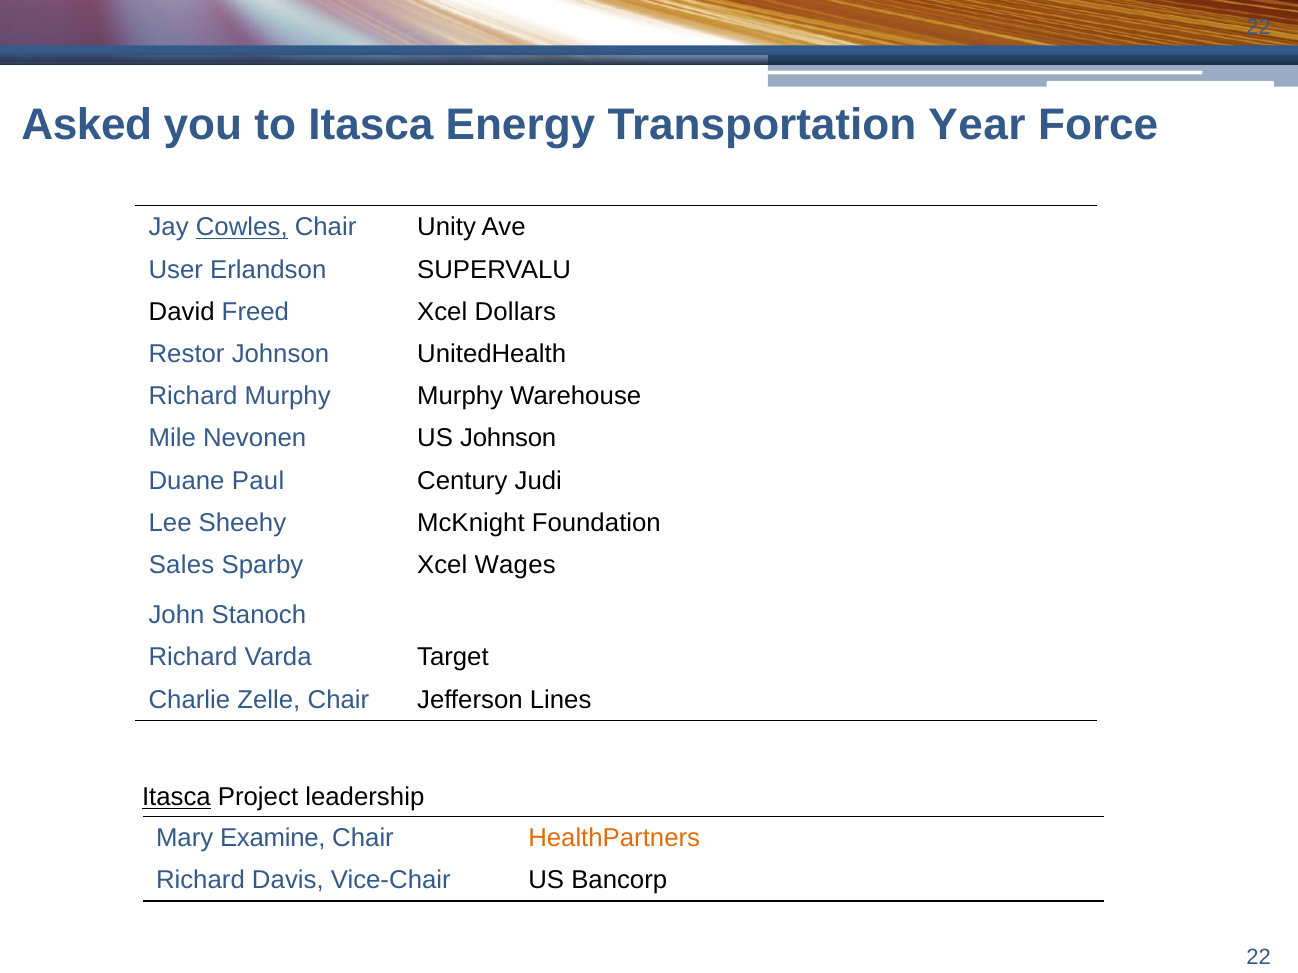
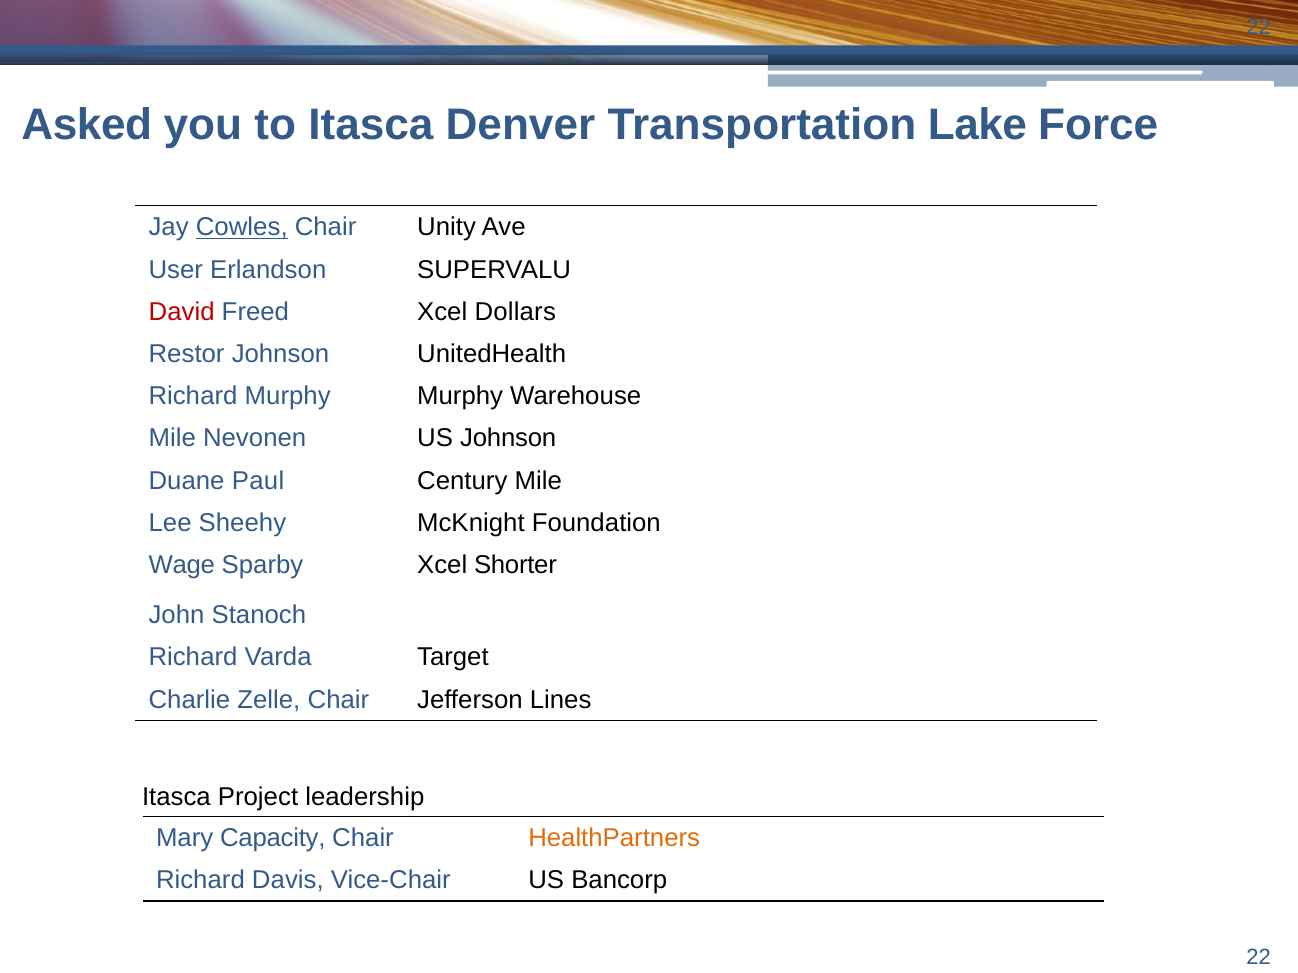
Energy: Energy -> Denver
Year: Year -> Lake
David colour: black -> red
Century Judi: Judi -> Mile
Sales: Sales -> Wage
Wages: Wages -> Shorter
Itasca at (176, 798) underline: present -> none
Examine: Examine -> Capacity
